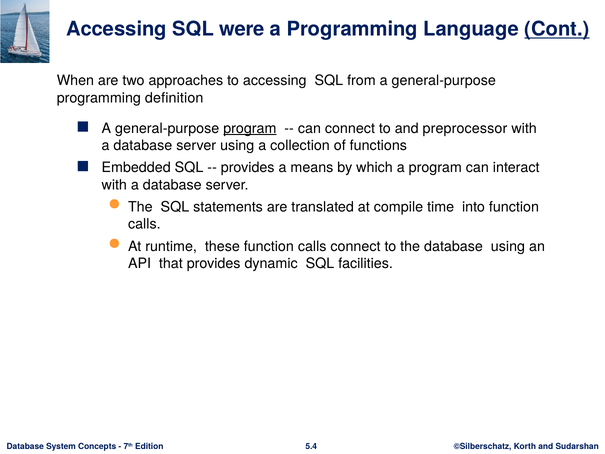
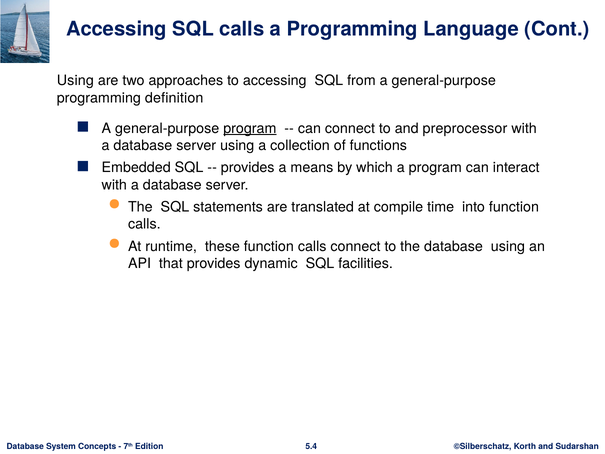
SQL were: were -> calls
Cont underline: present -> none
When at (75, 81): When -> Using
